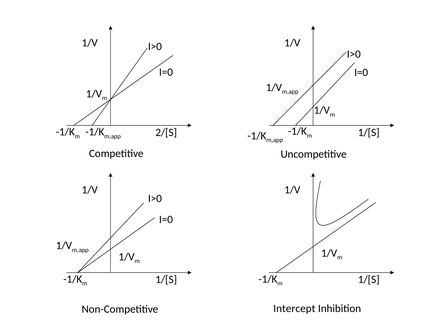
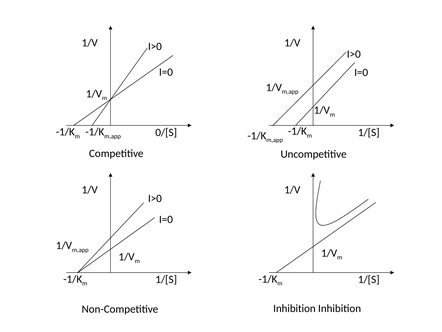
2/[S: 2/[S -> 0/[S
Non-Competitive Intercept: Intercept -> Inhibition
